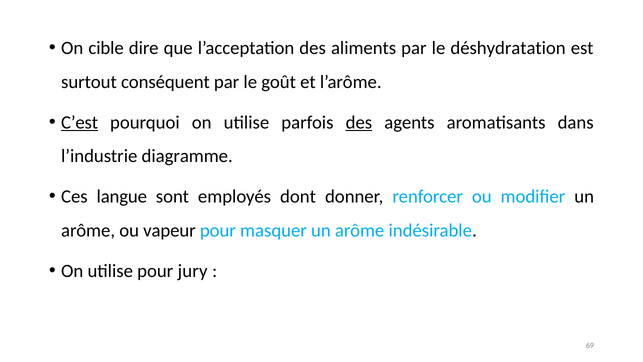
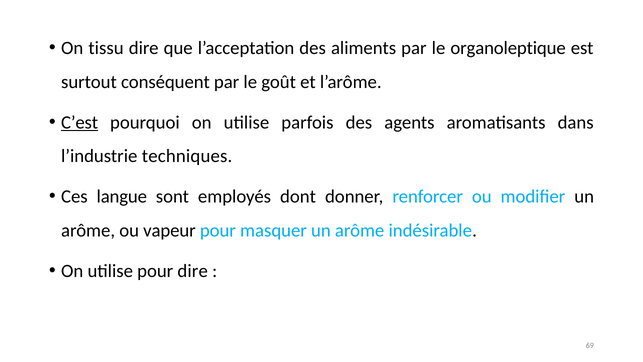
cible: cible -> tissu
déshydratation: déshydratation -> organoleptique
des at (359, 122) underline: present -> none
diagramme: diagramme -> techniques
pour jury: jury -> dire
